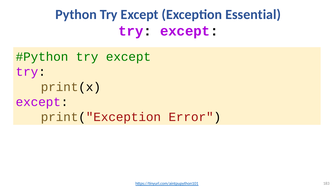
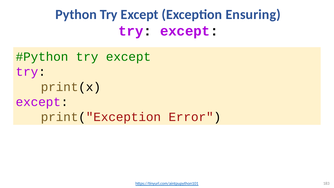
Essential: Essential -> Ensuring
